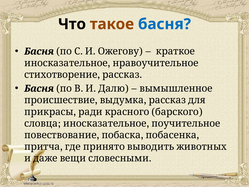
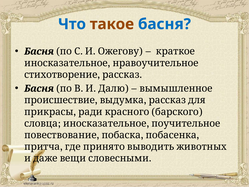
Что colour: black -> blue
